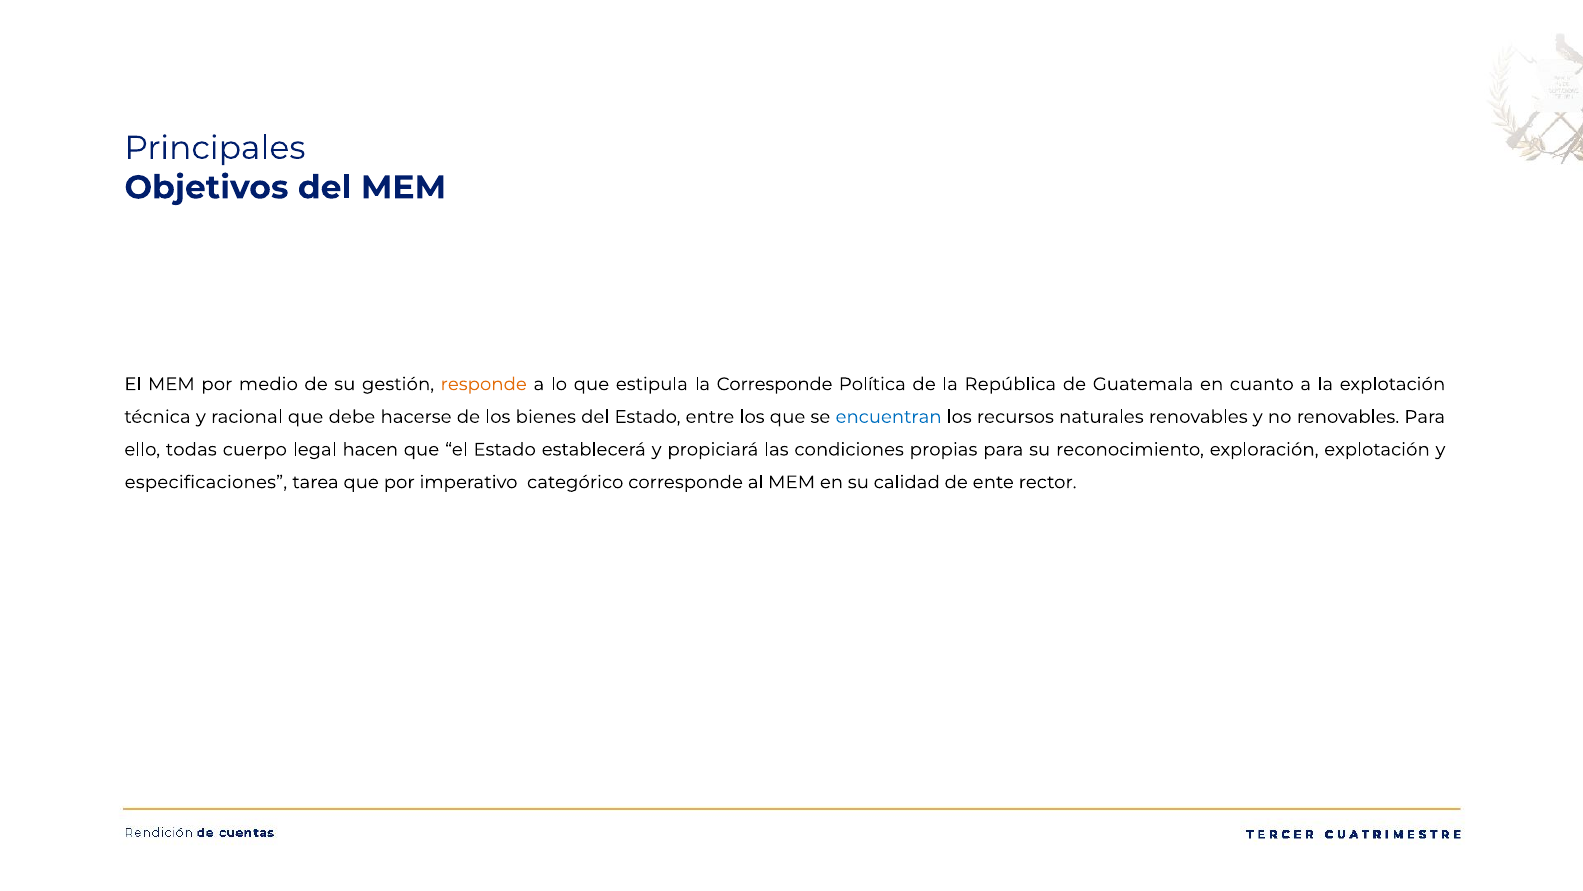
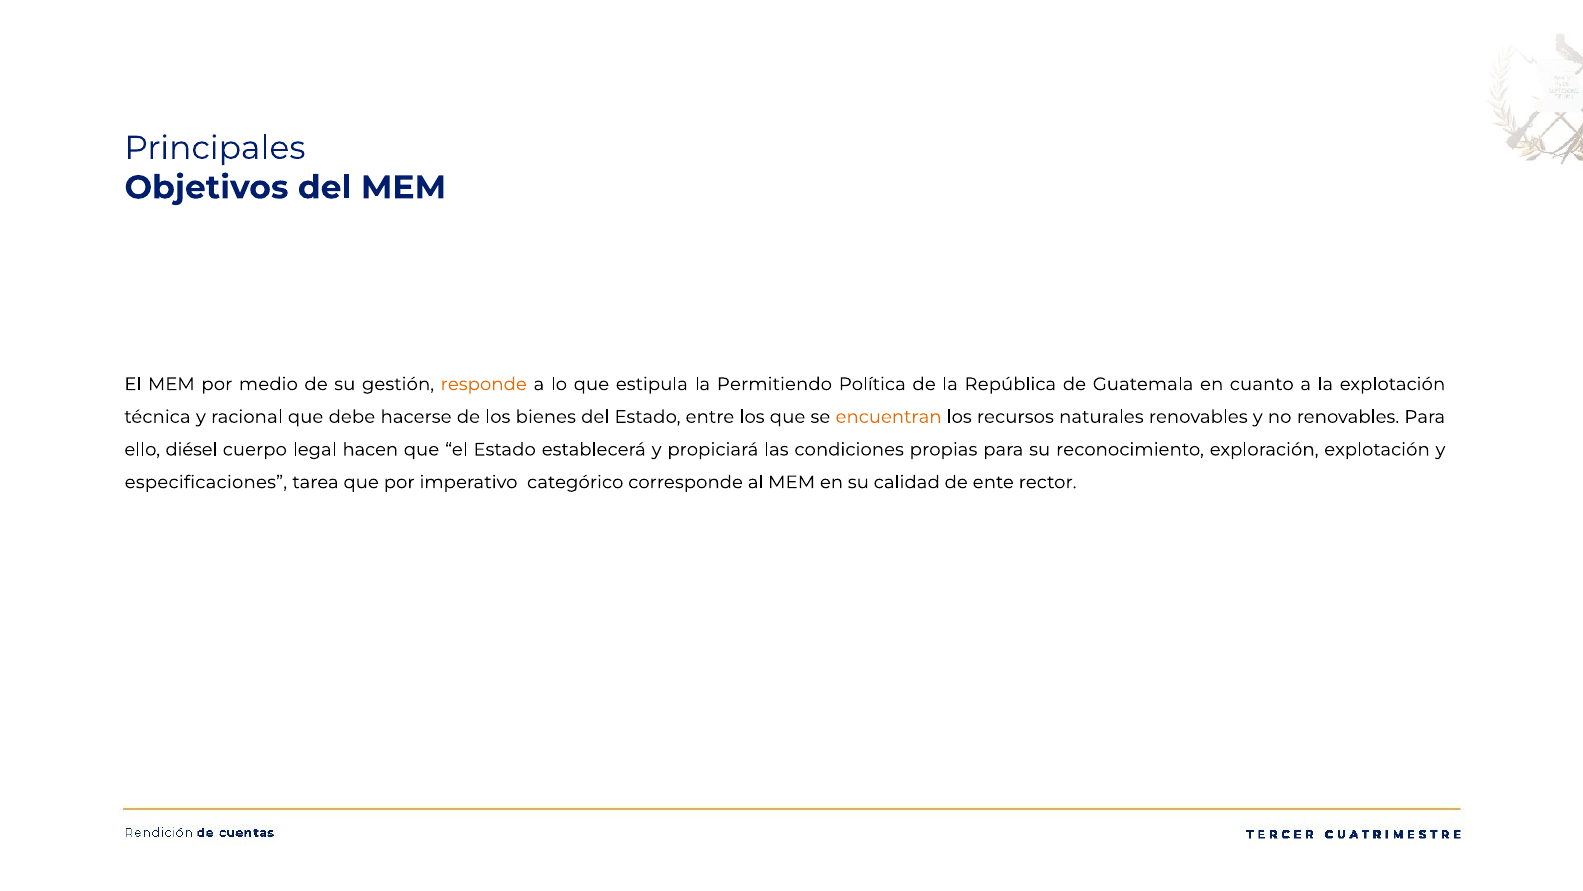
la Corresponde: Corresponde -> Permitiendo
encuentran colour: blue -> orange
todas: todas -> diésel
